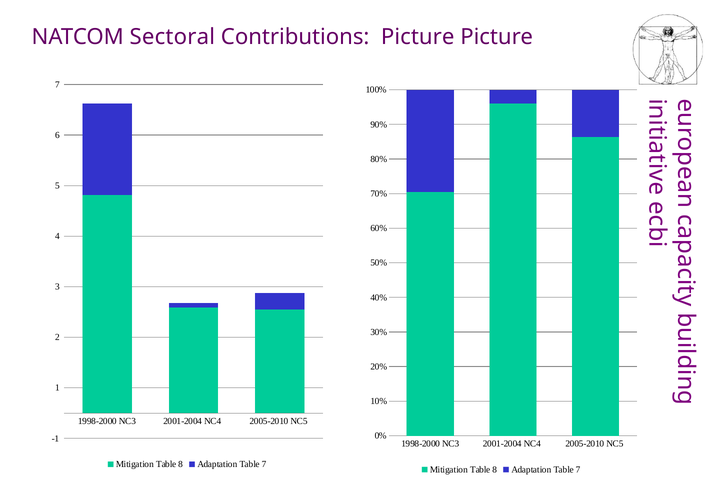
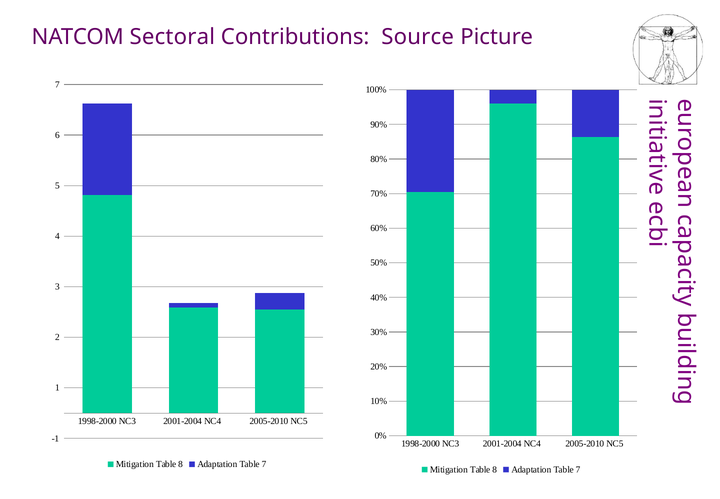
Contributions Picture: Picture -> Source
